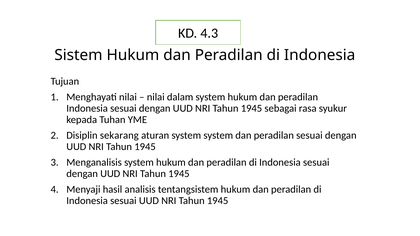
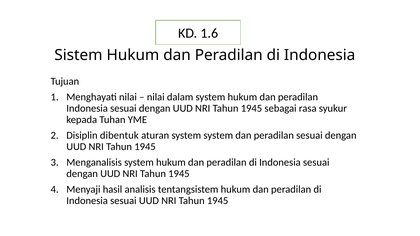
4.3: 4.3 -> 1.6
sekarang: sekarang -> dibentuk
